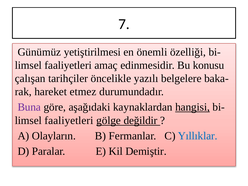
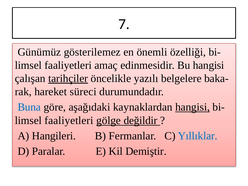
yetiştirilmesi: yetiştirilmesi -> gösterilemez
Bu konusu: konusu -> hangisi
tarihçiler underline: none -> present
etmez: etmez -> süreci
Buna colour: purple -> blue
Olayların: Olayların -> Hangileri
